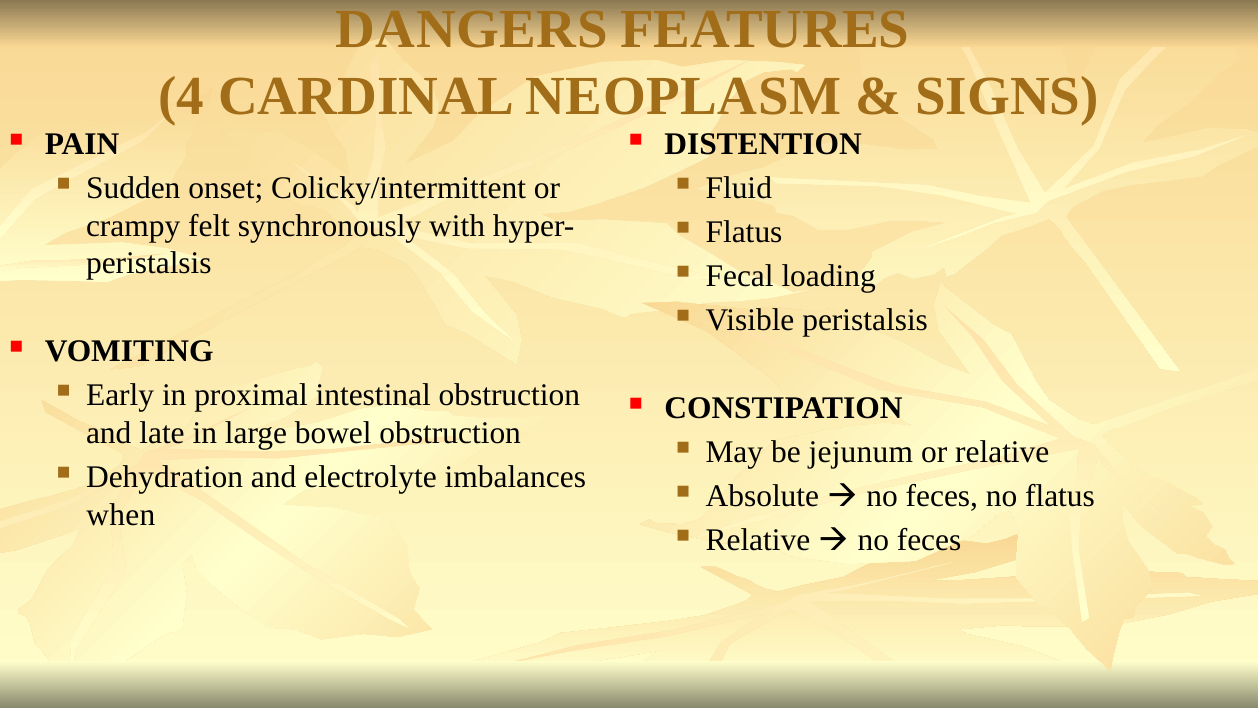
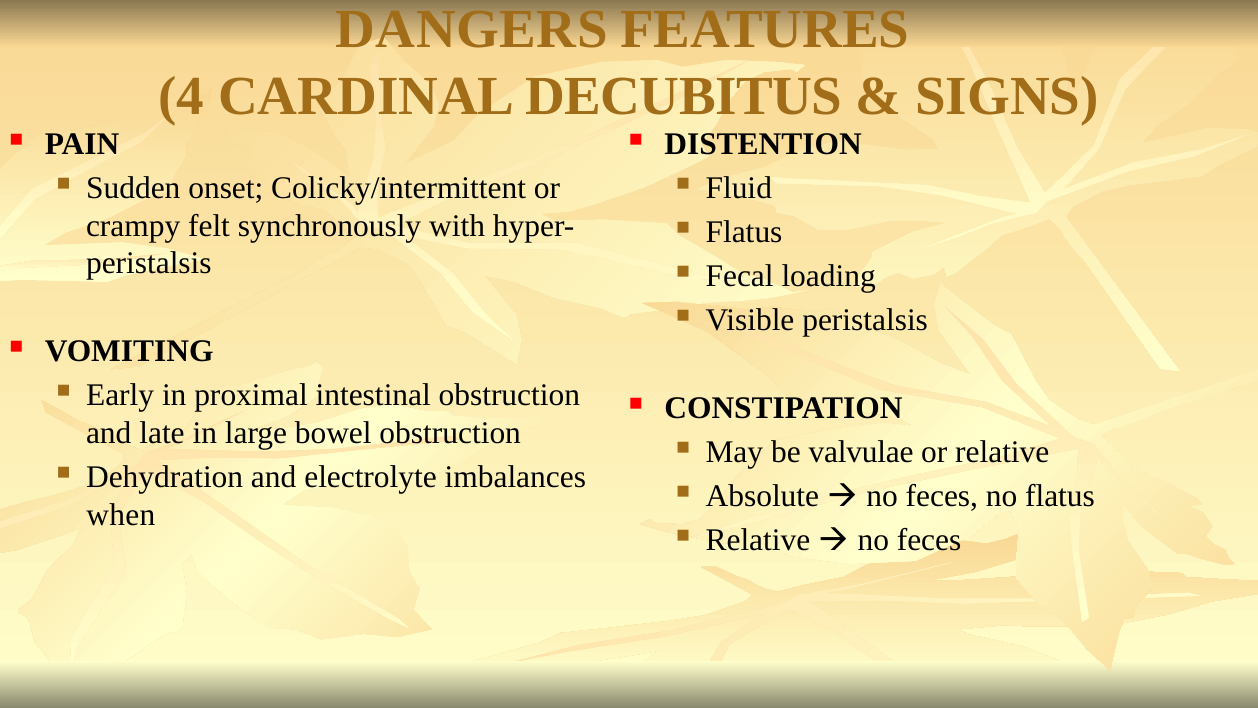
NEOPLASM: NEOPLASM -> DECUBITUS
jejunum: jejunum -> valvulae
